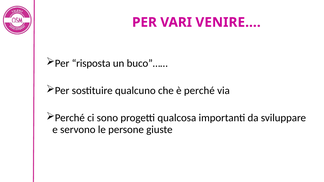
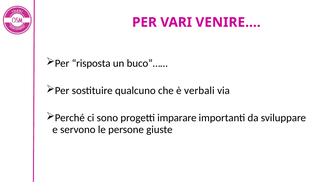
è perché: perché -> verbali
qualcosa: qualcosa -> imparare
